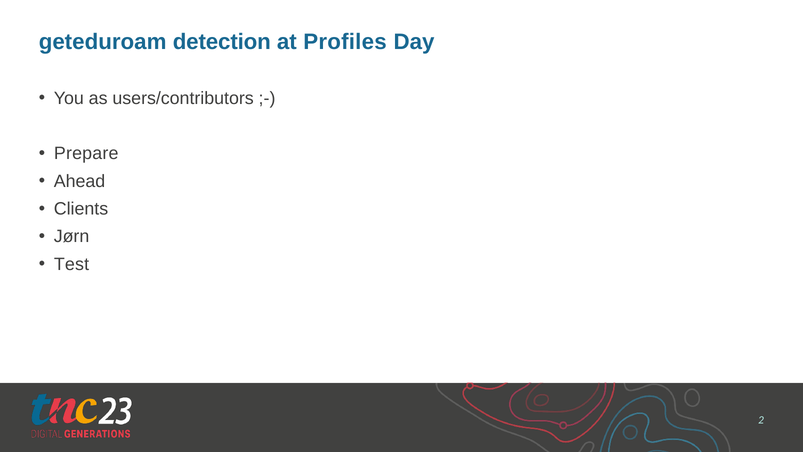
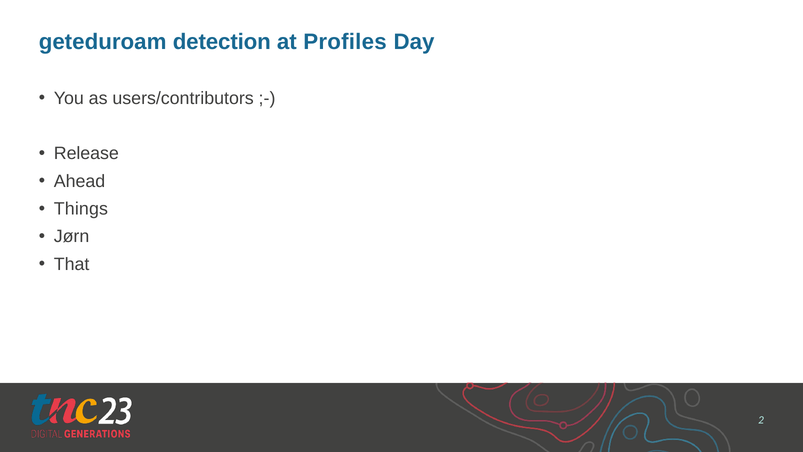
Prepare: Prepare -> Release
Clients: Clients -> Things
Test: Test -> That
